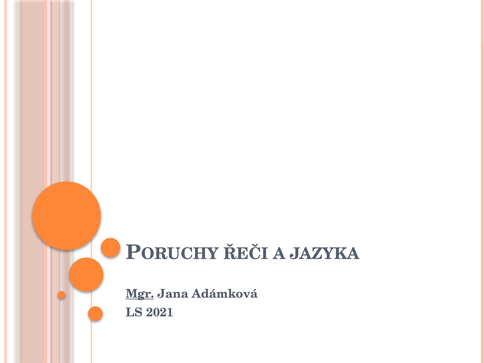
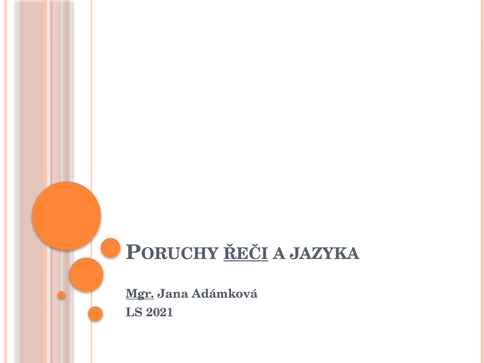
ŘEČI underline: none -> present
